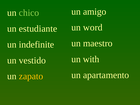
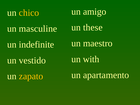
chico colour: light green -> yellow
word: word -> these
estudiante: estudiante -> masculine
